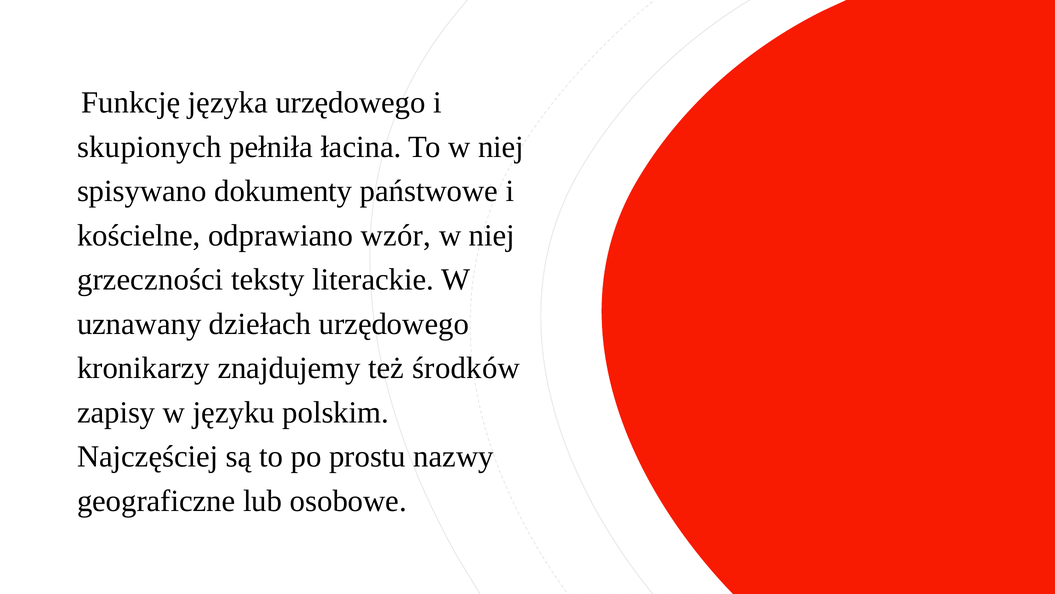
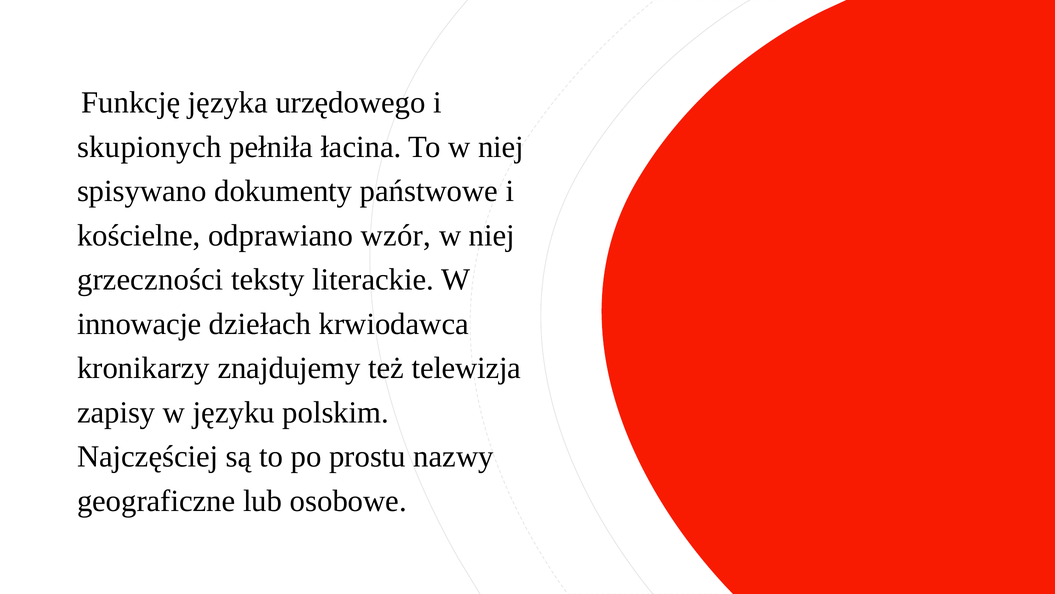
uznawany: uznawany -> innowacje
dziełach urzędowego: urzędowego -> krwiodawca
środków: środków -> telewizja
